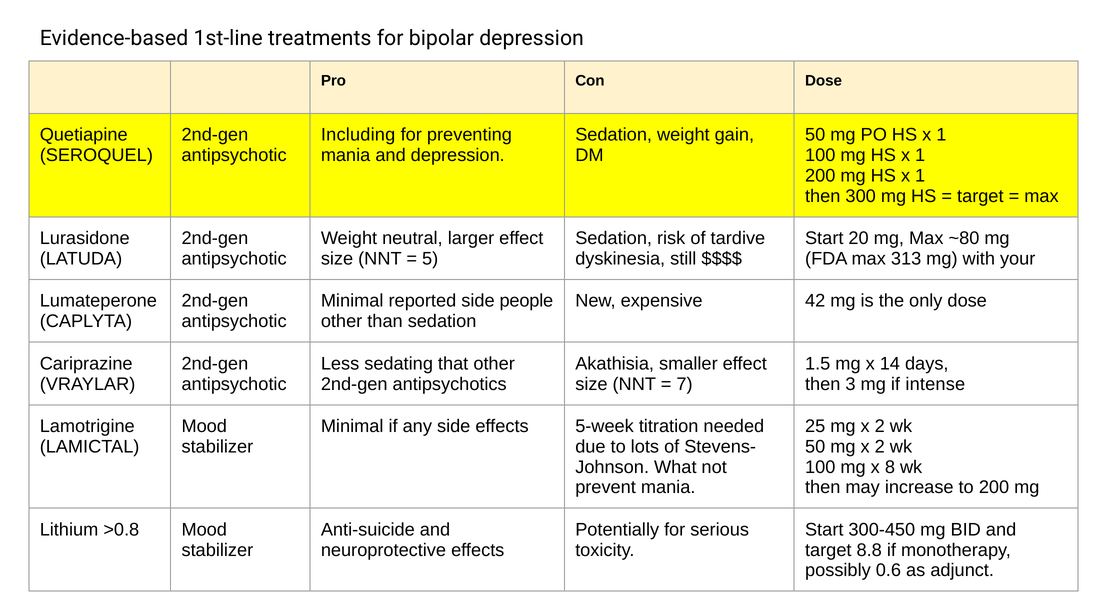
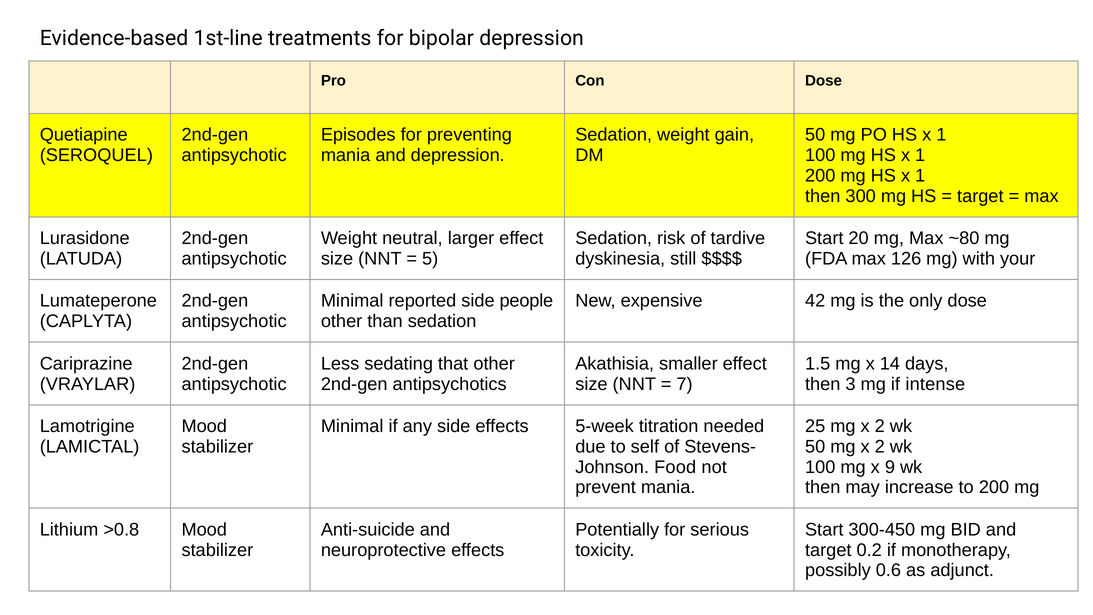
Including: Including -> Episodes
313: 313 -> 126
lots: lots -> self
What: What -> Food
8: 8 -> 9
8.8: 8.8 -> 0.2
